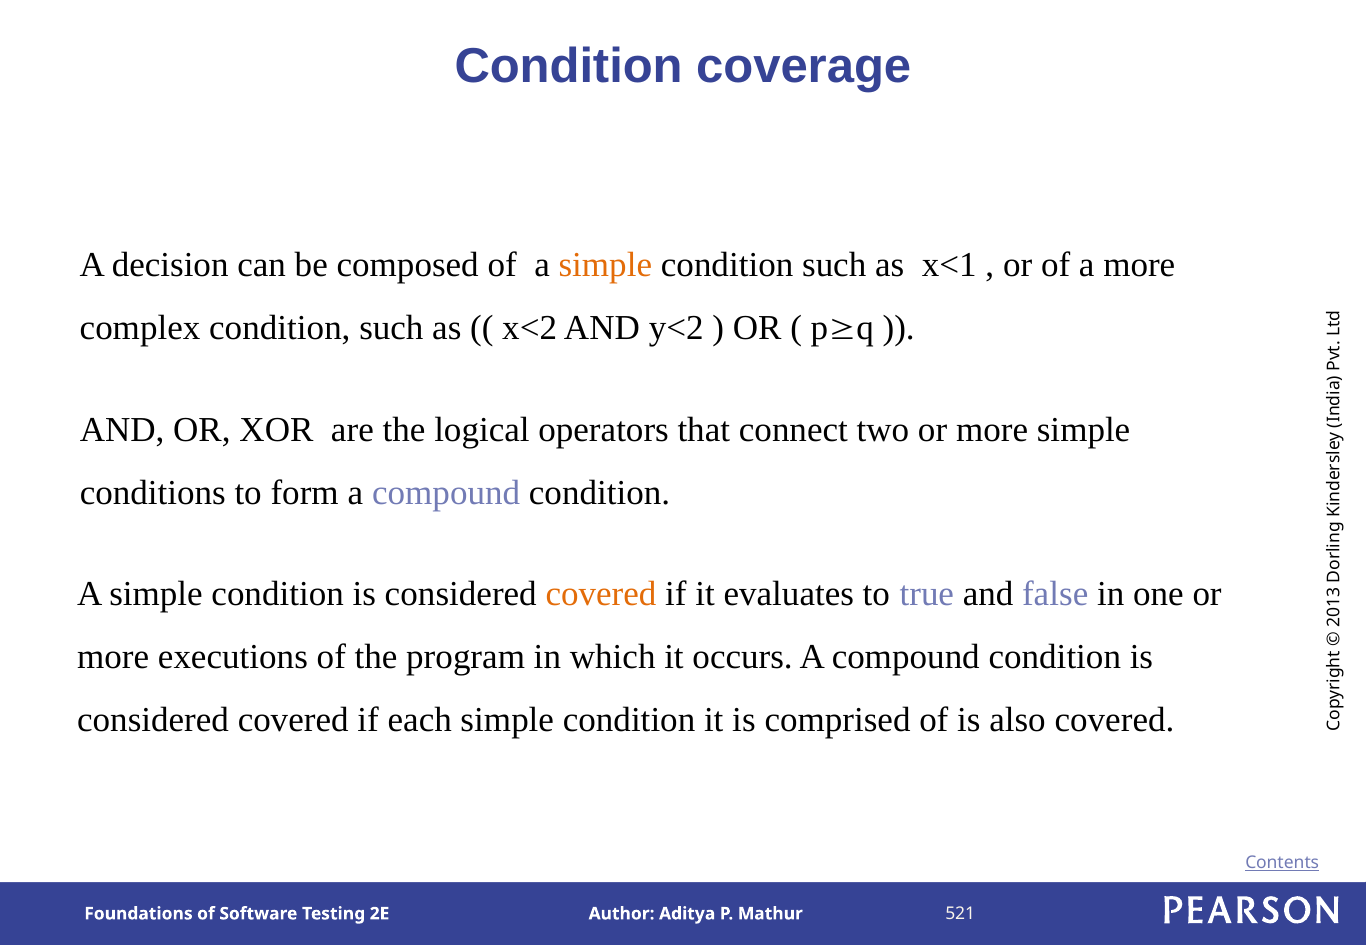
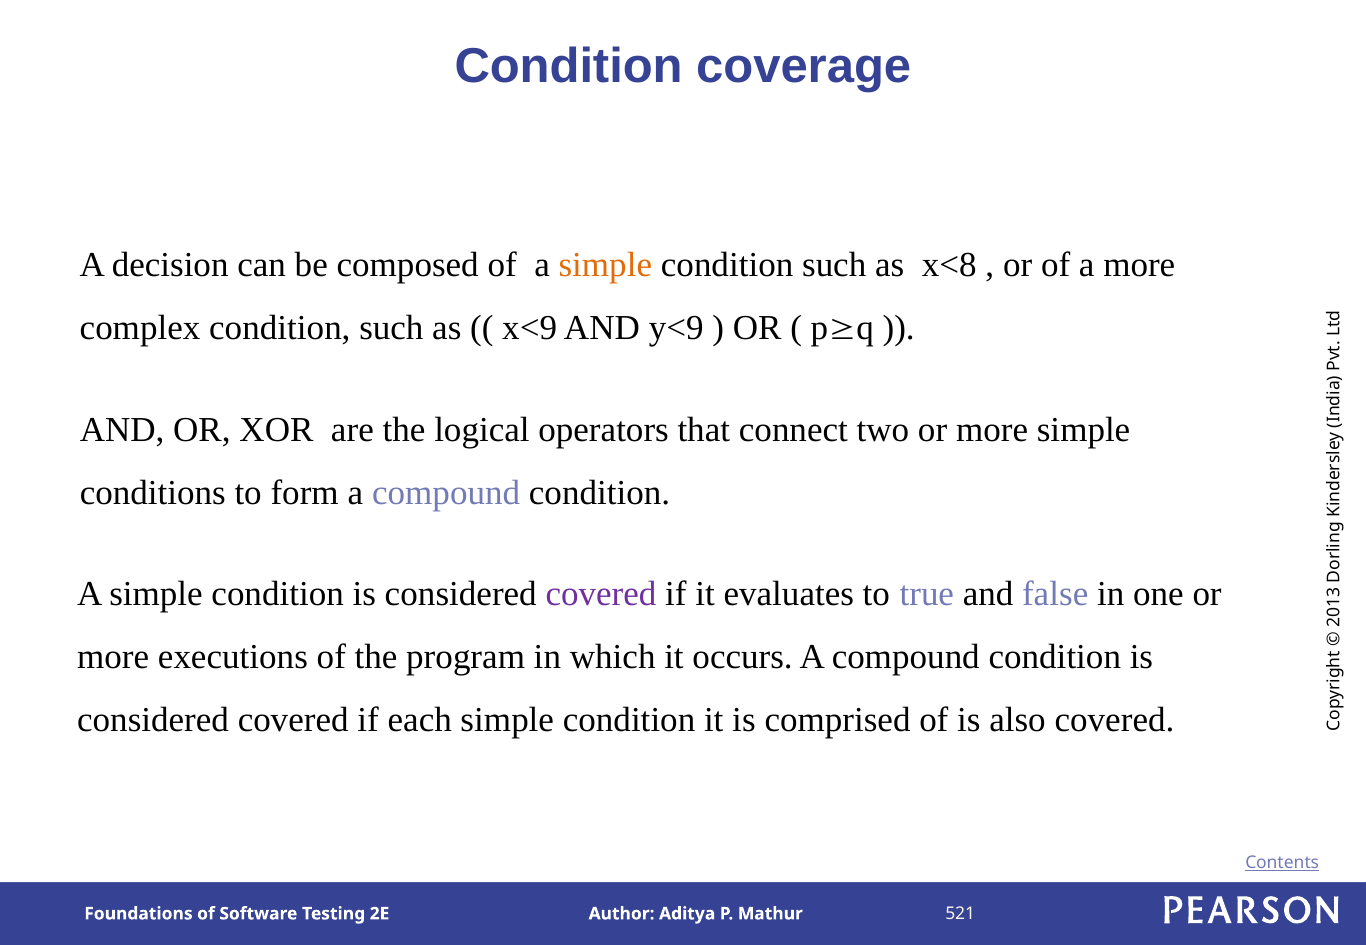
x<1: x<1 -> x<8
x<2: x<2 -> x<9
y<2: y<2 -> y<9
covered at (601, 595) colour: orange -> purple
